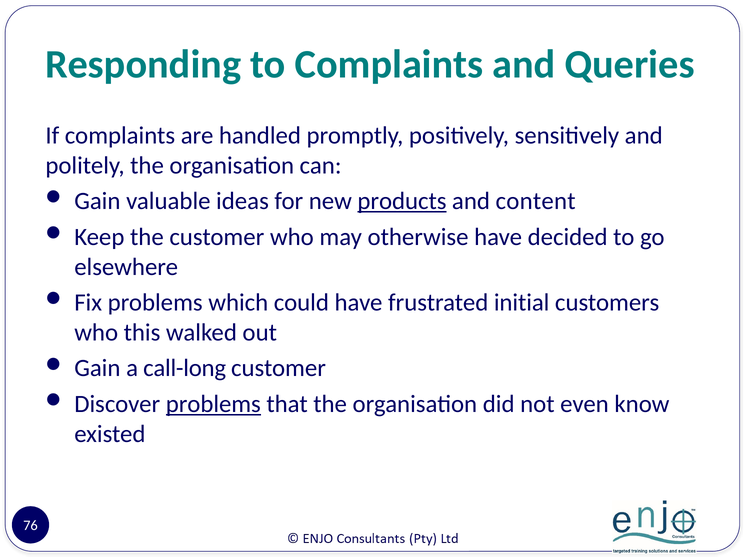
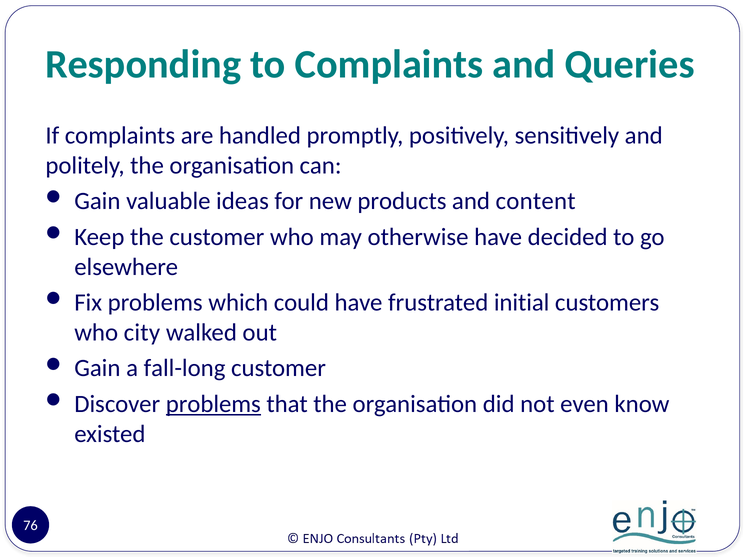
products underline: present -> none
this: this -> city
call-long: call-long -> fall-long
